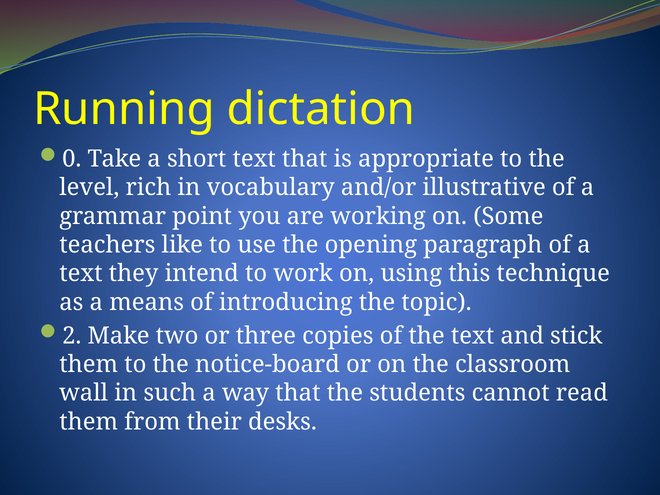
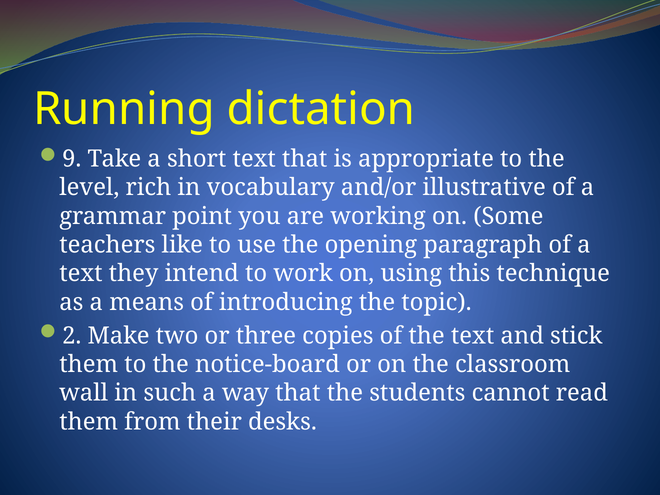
0: 0 -> 9
